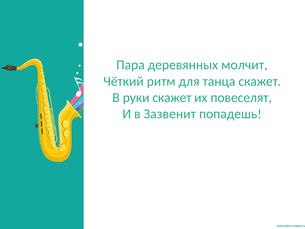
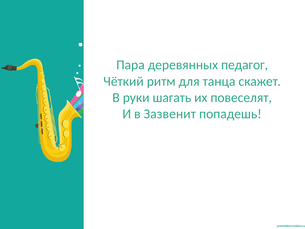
молчит: молчит -> педагог
руки скажет: скажет -> шагать
